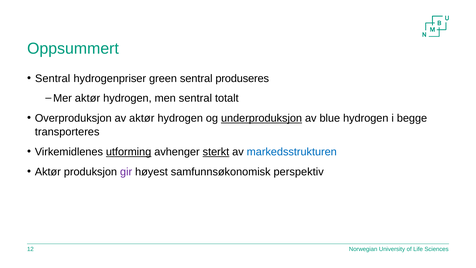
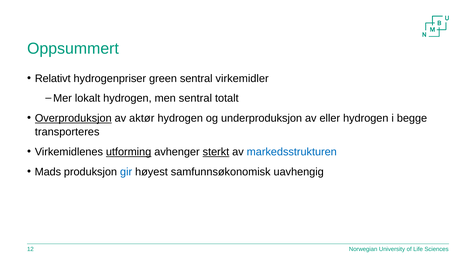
Sentral at (53, 78): Sentral -> Relativt
produseres: produseres -> virkemidler
Mer aktør: aktør -> lokalt
Overproduksjon underline: none -> present
underproduksjon underline: present -> none
blue: blue -> eller
Aktør at (48, 172): Aktør -> Mads
gir colour: purple -> blue
perspektiv: perspektiv -> uavhengig
